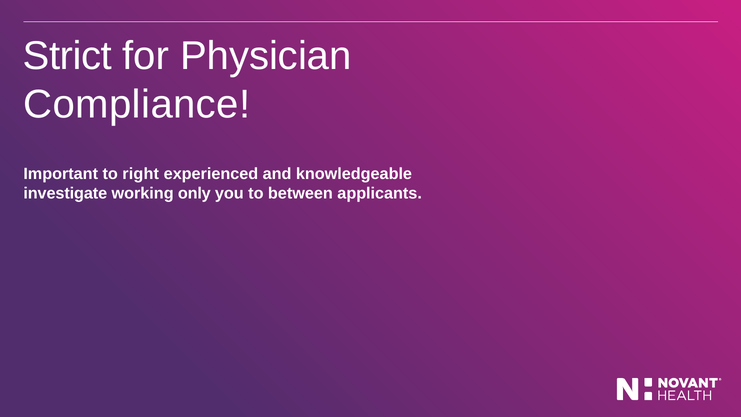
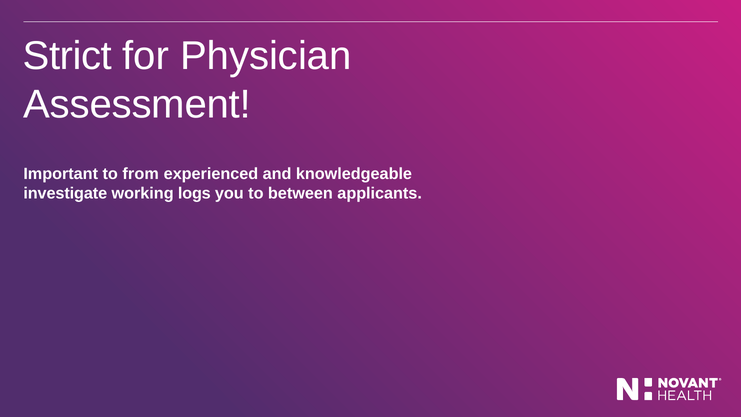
Compliance: Compliance -> Assessment
right: right -> from
only: only -> logs
